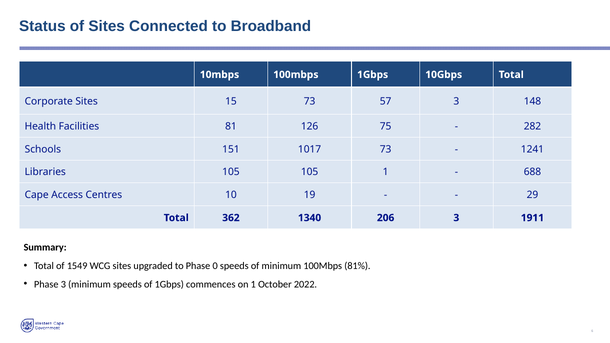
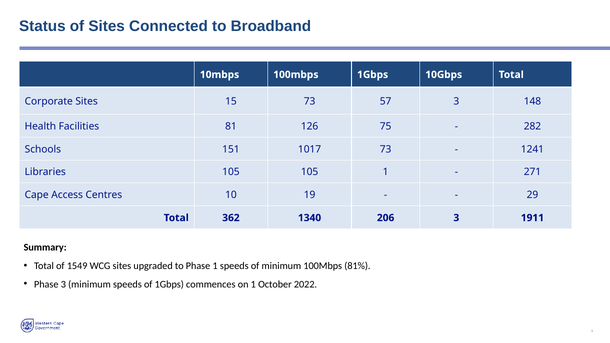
688: 688 -> 271
Phase 0: 0 -> 1
